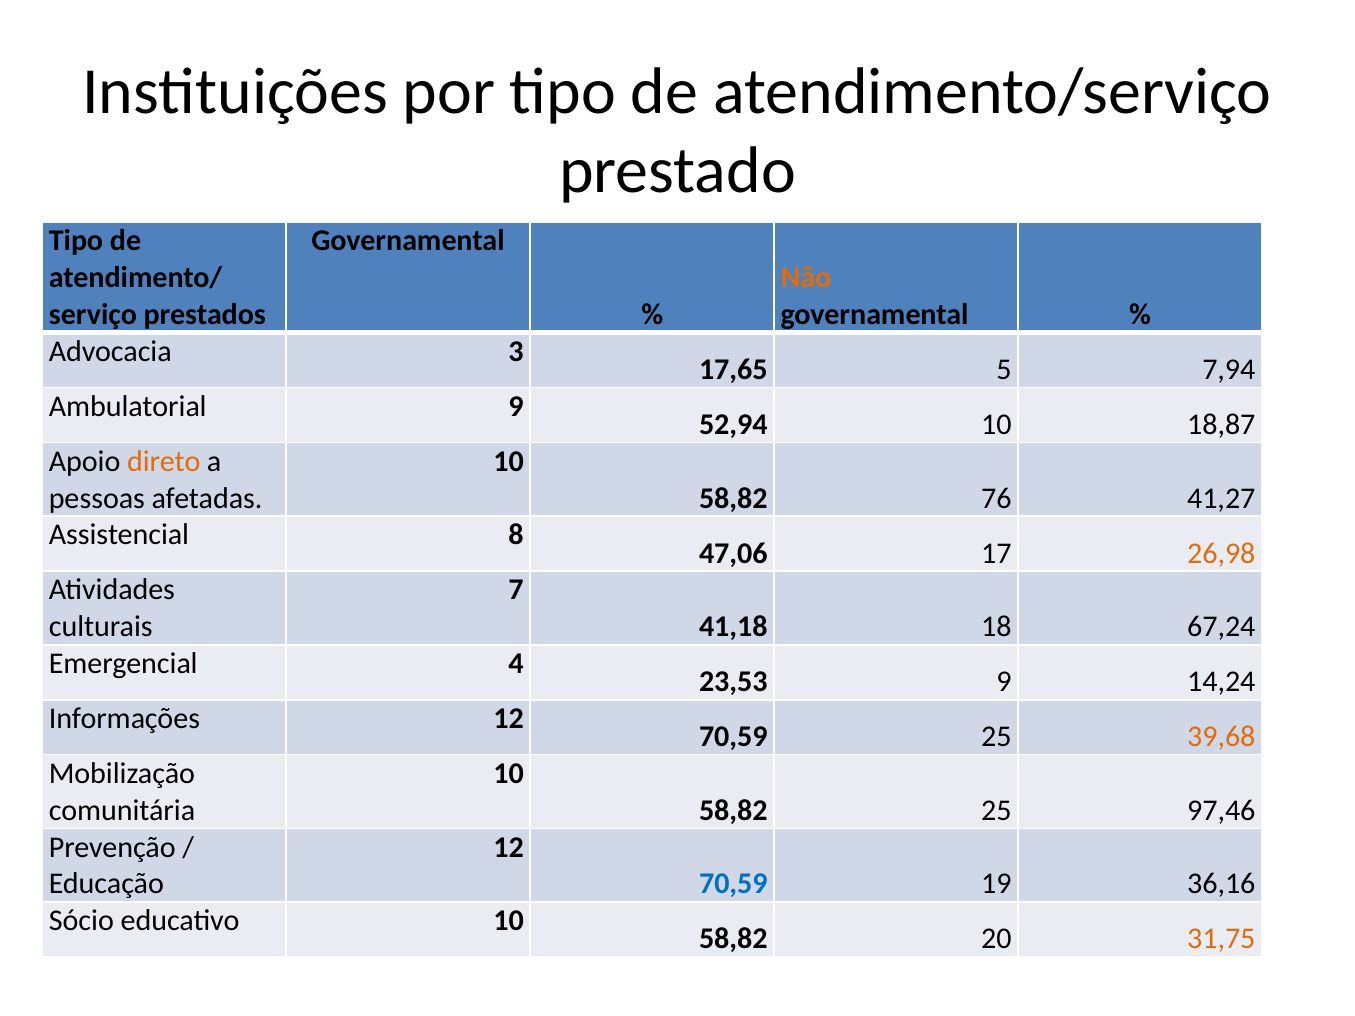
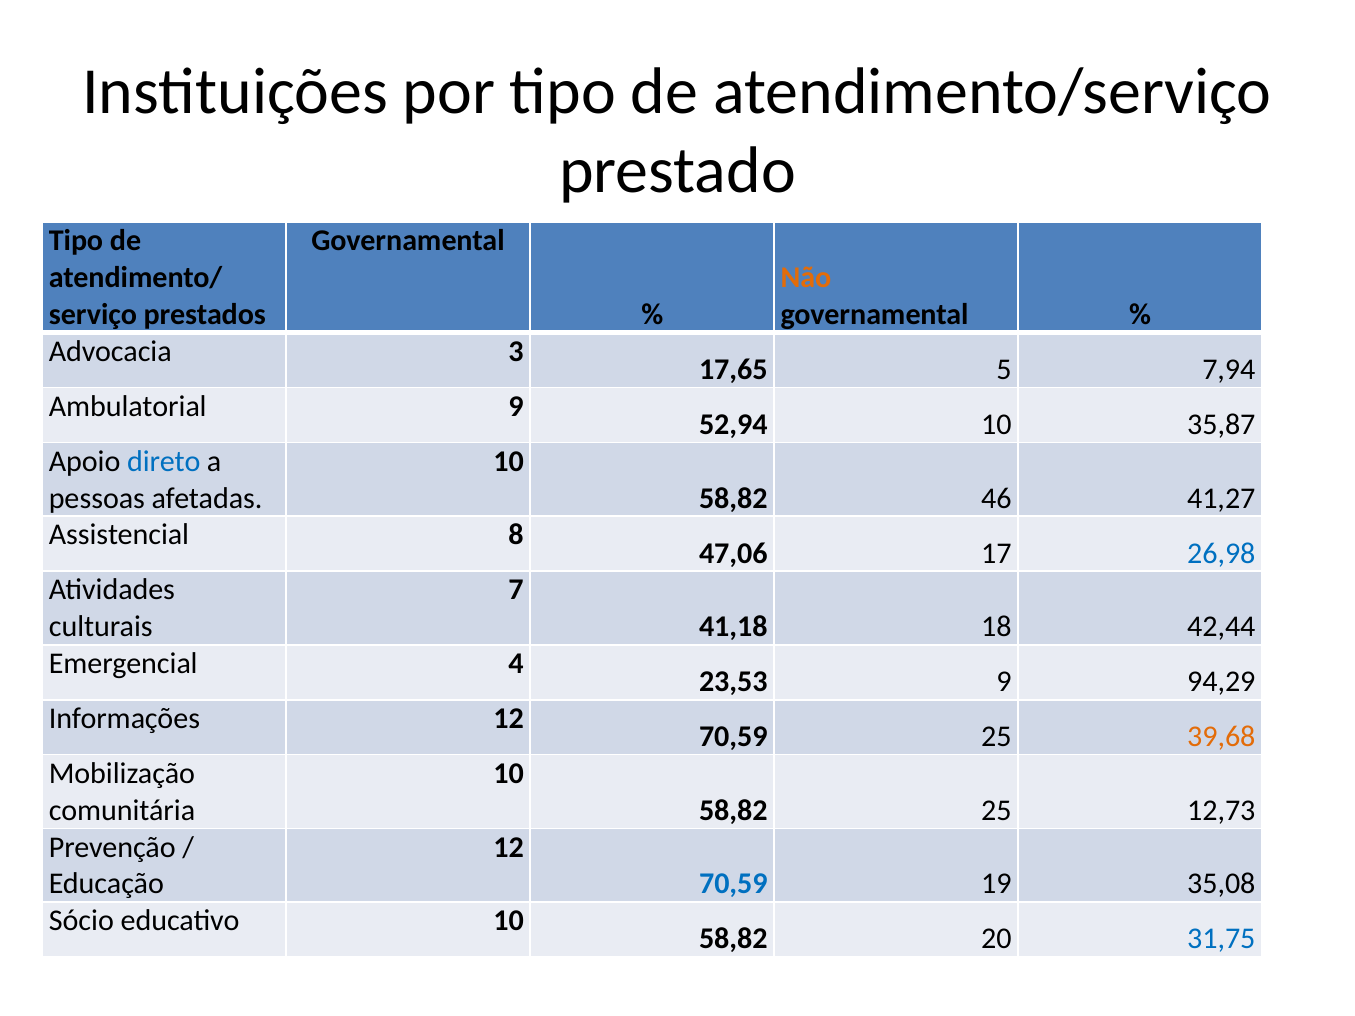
18,87: 18,87 -> 35,87
direto colour: orange -> blue
76: 76 -> 46
26,98 colour: orange -> blue
67,24: 67,24 -> 42,44
14,24: 14,24 -> 94,29
97,46: 97,46 -> 12,73
36,16: 36,16 -> 35,08
31,75 colour: orange -> blue
